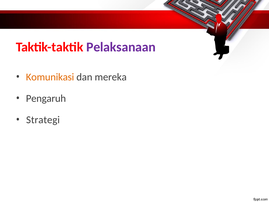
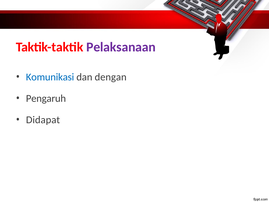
Komunikasi colour: orange -> blue
mereka: mereka -> dengan
Strategi: Strategi -> Didapat
